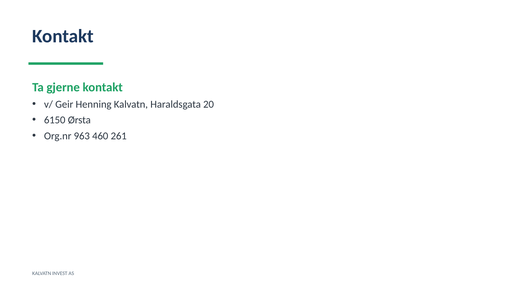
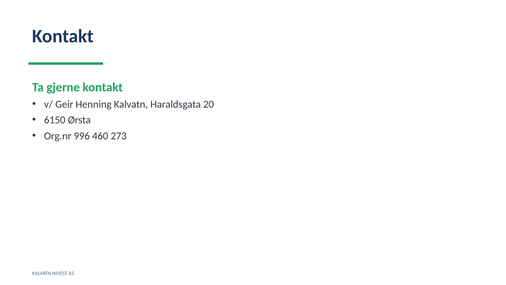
963: 963 -> 996
261: 261 -> 273
